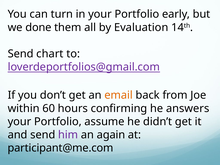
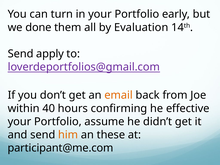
chart: chart -> apply
60: 60 -> 40
answers: answers -> effective
him colour: purple -> orange
again: again -> these
